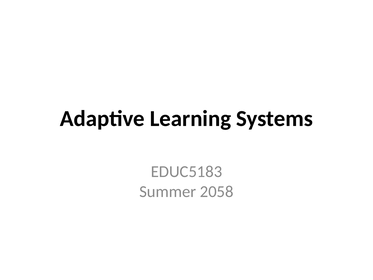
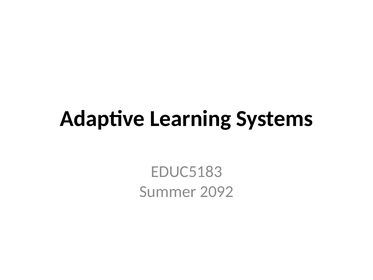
2058: 2058 -> 2092
